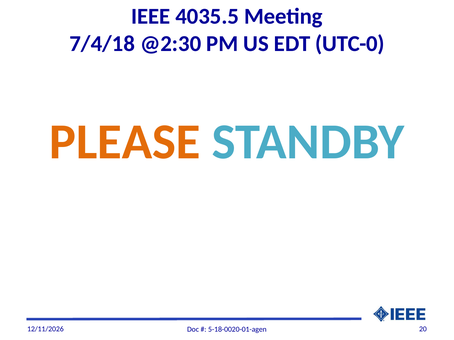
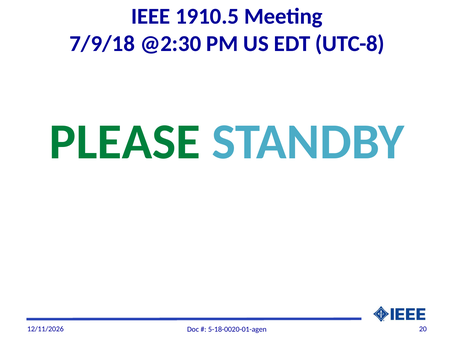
4035.5: 4035.5 -> 1910.5
7/4/18: 7/4/18 -> 7/9/18
UTC-0: UTC-0 -> UTC-8
PLEASE colour: orange -> green
